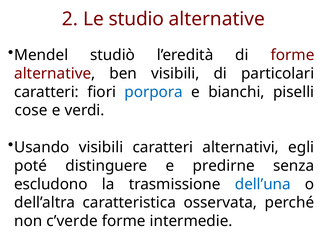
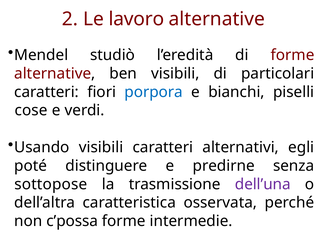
studio: studio -> lavoro
escludono: escludono -> sottopose
dell’una colour: blue -> purple
c’verde: c’verde -> c’possa
